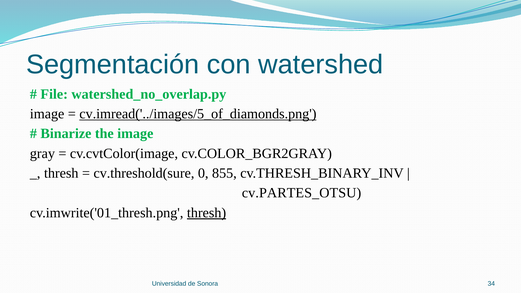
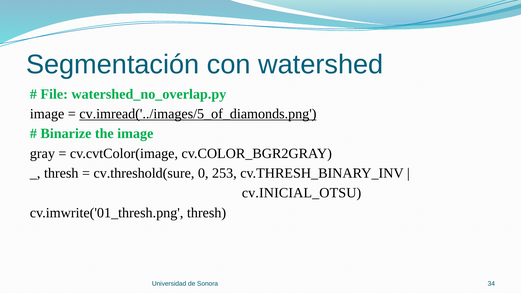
855: 855 -> 253
cv.PARTES_OTSU: cv.PARTES_OTSU -> cv.INICIAL_OTSU
thresh at (207, 213) underline: present -> none
